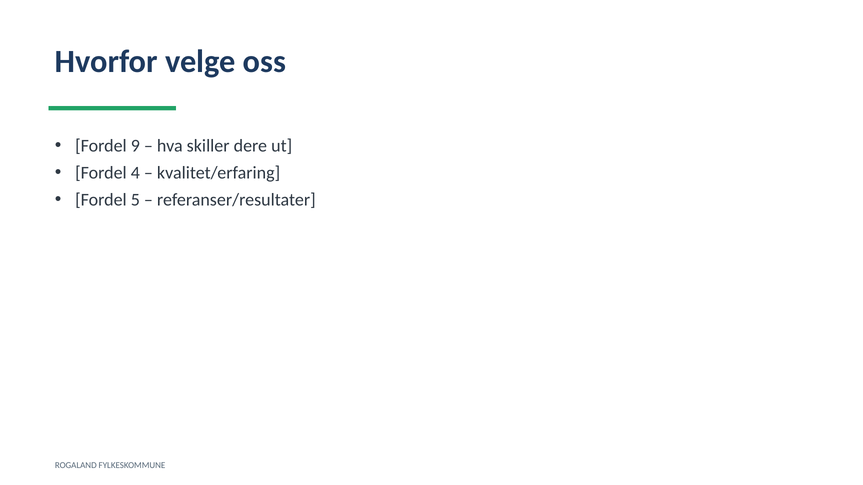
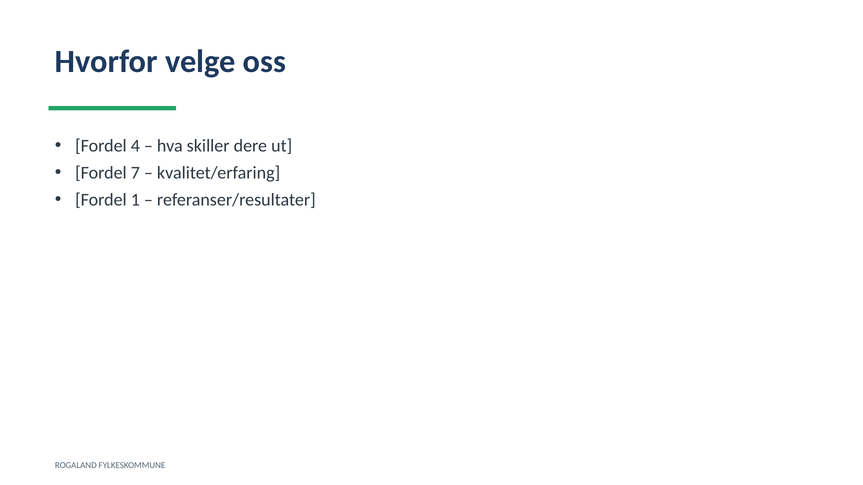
9: 9 -> 4
4: 4 -> 7
5: 5 -> 1
